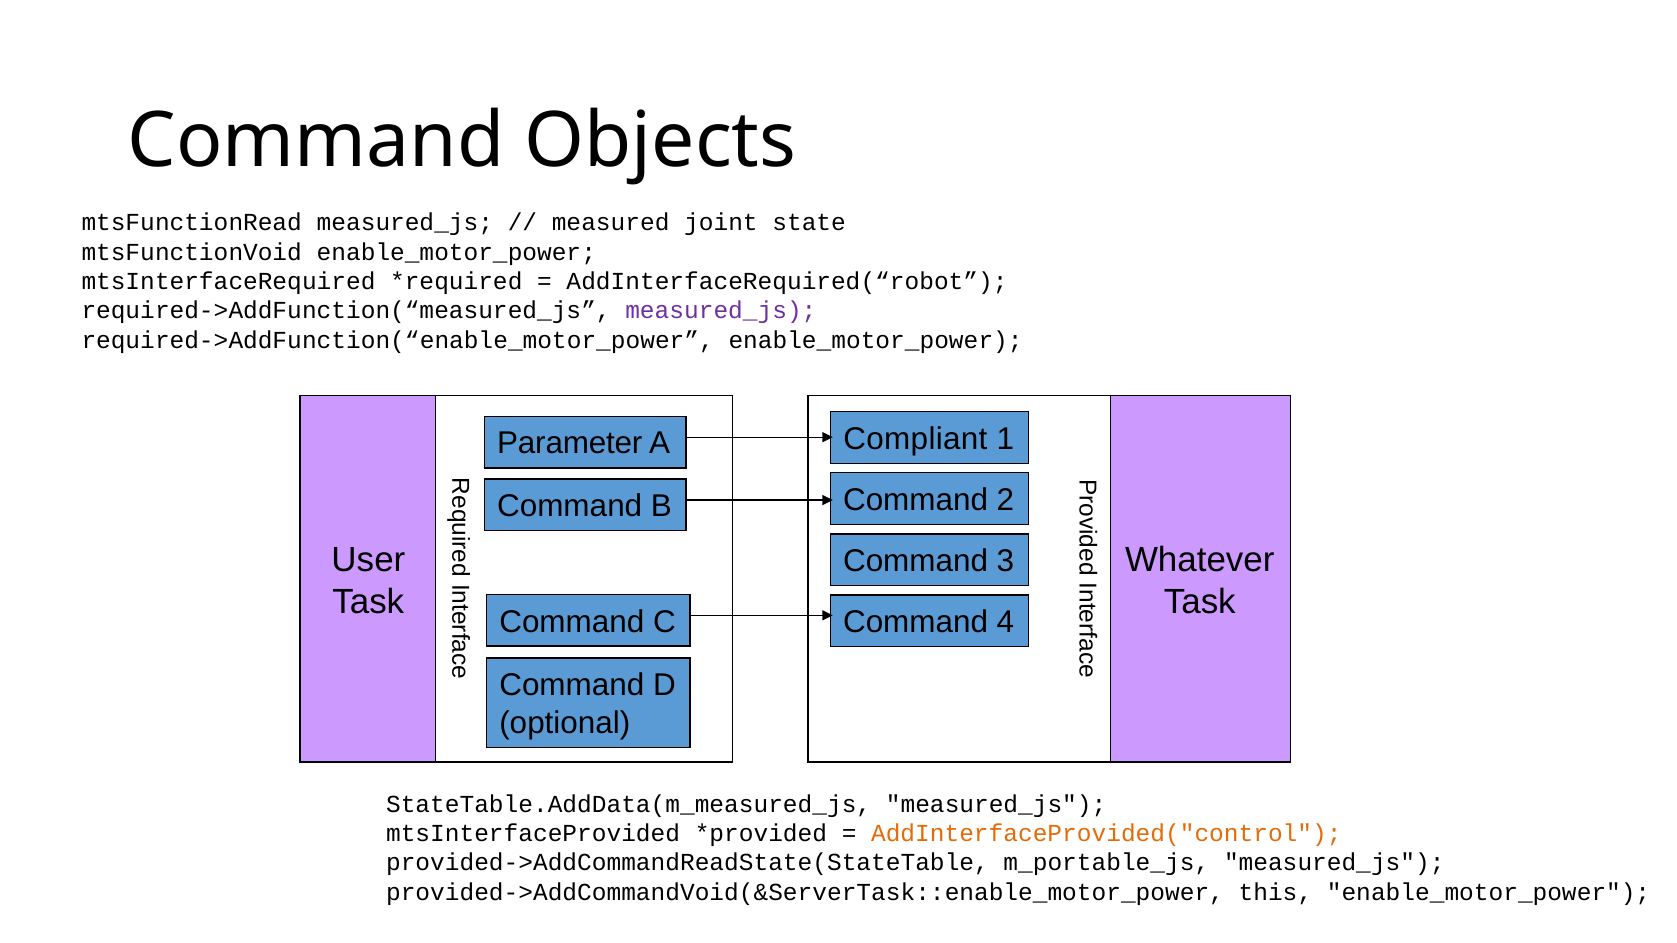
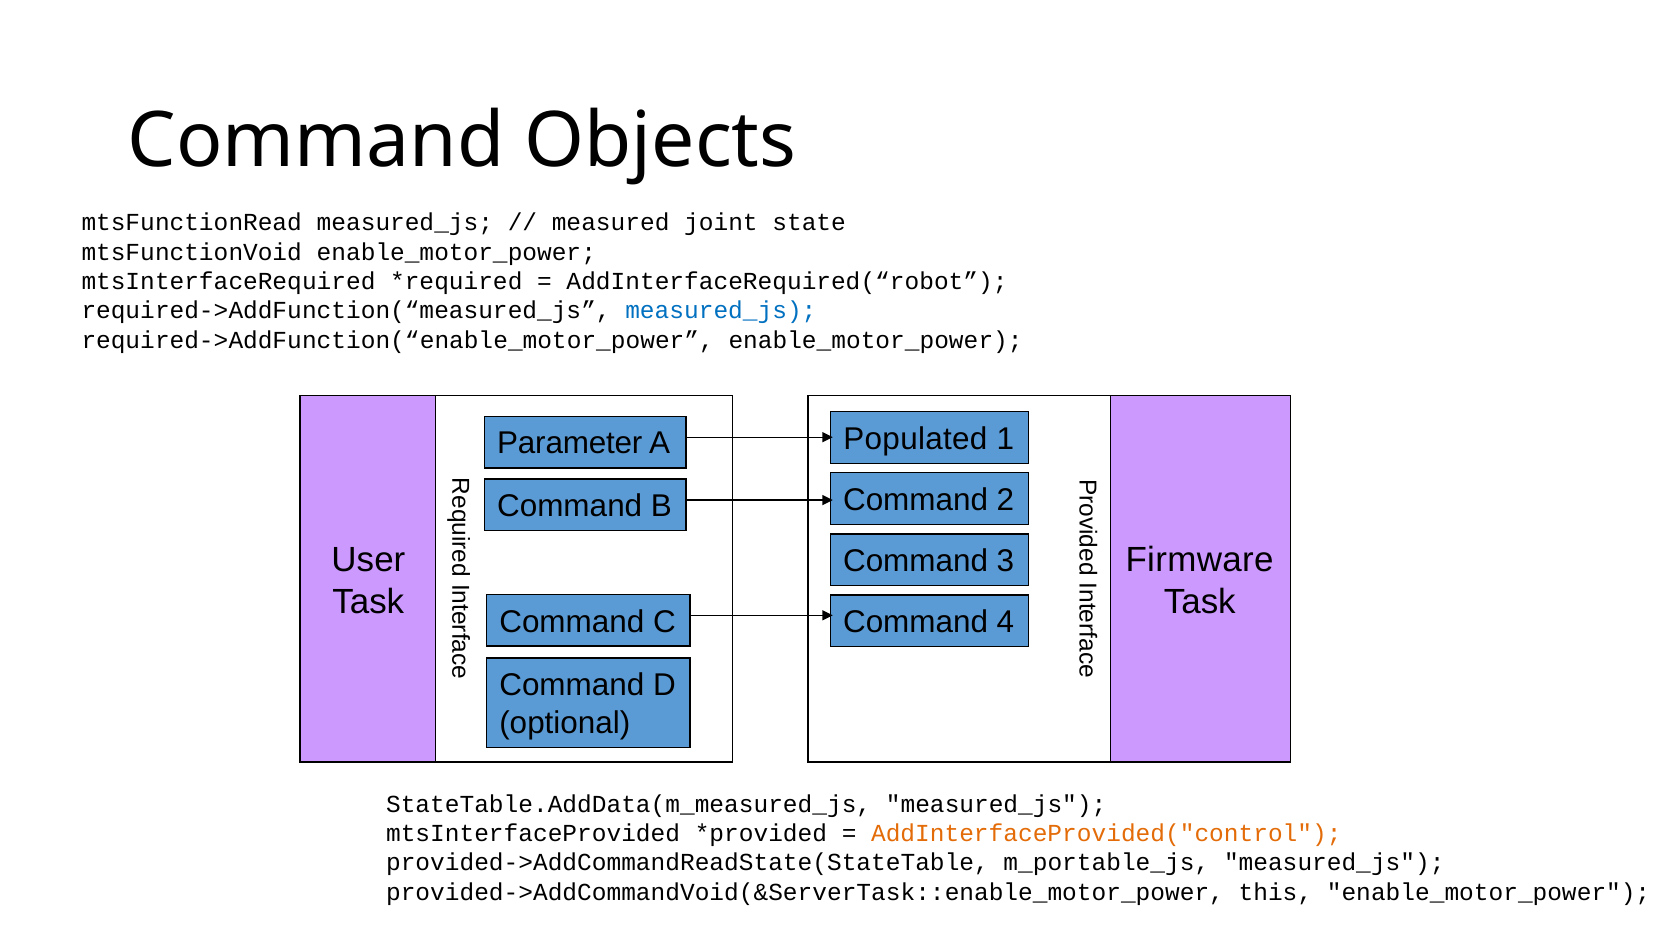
measured_js at (721, 311) colour: purple -> blue
Compliant: Compliant -> Populated
Whatever: Whatever -> Firmware
